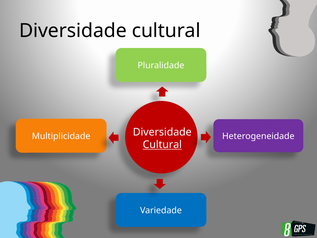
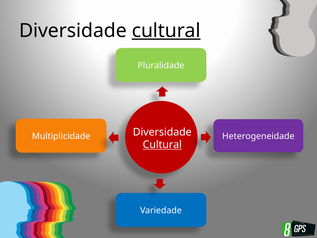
cultural at (166, 31) underline: none -> present
